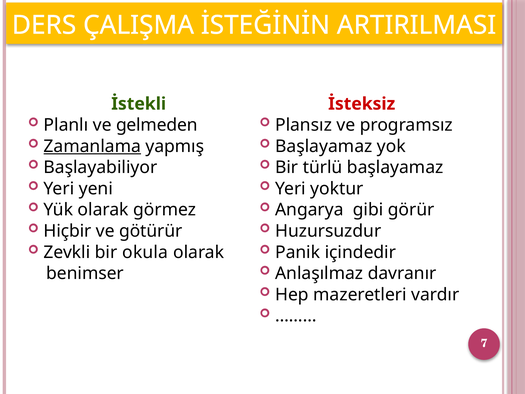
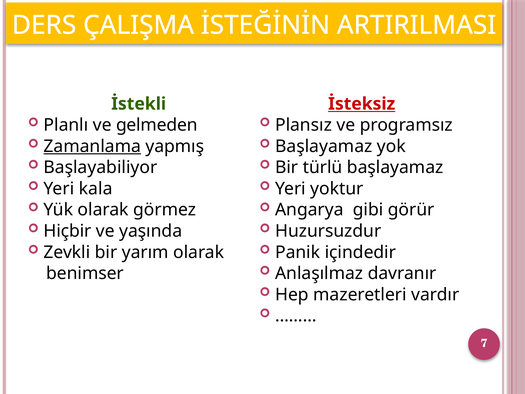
İsteksiz underline: none -> present
yeni: yeni -> kala
götürür: götürür -> yaşında
okula: okula -> yarım
